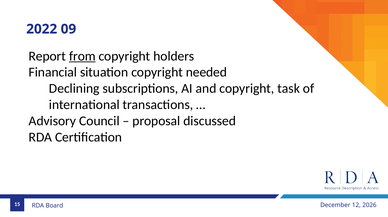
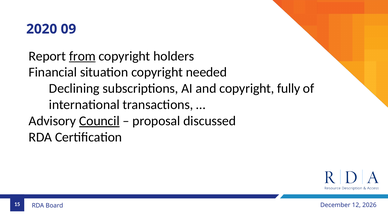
2022: 2022 -> 2020
task: task -> fully
Council underline: none -> present
